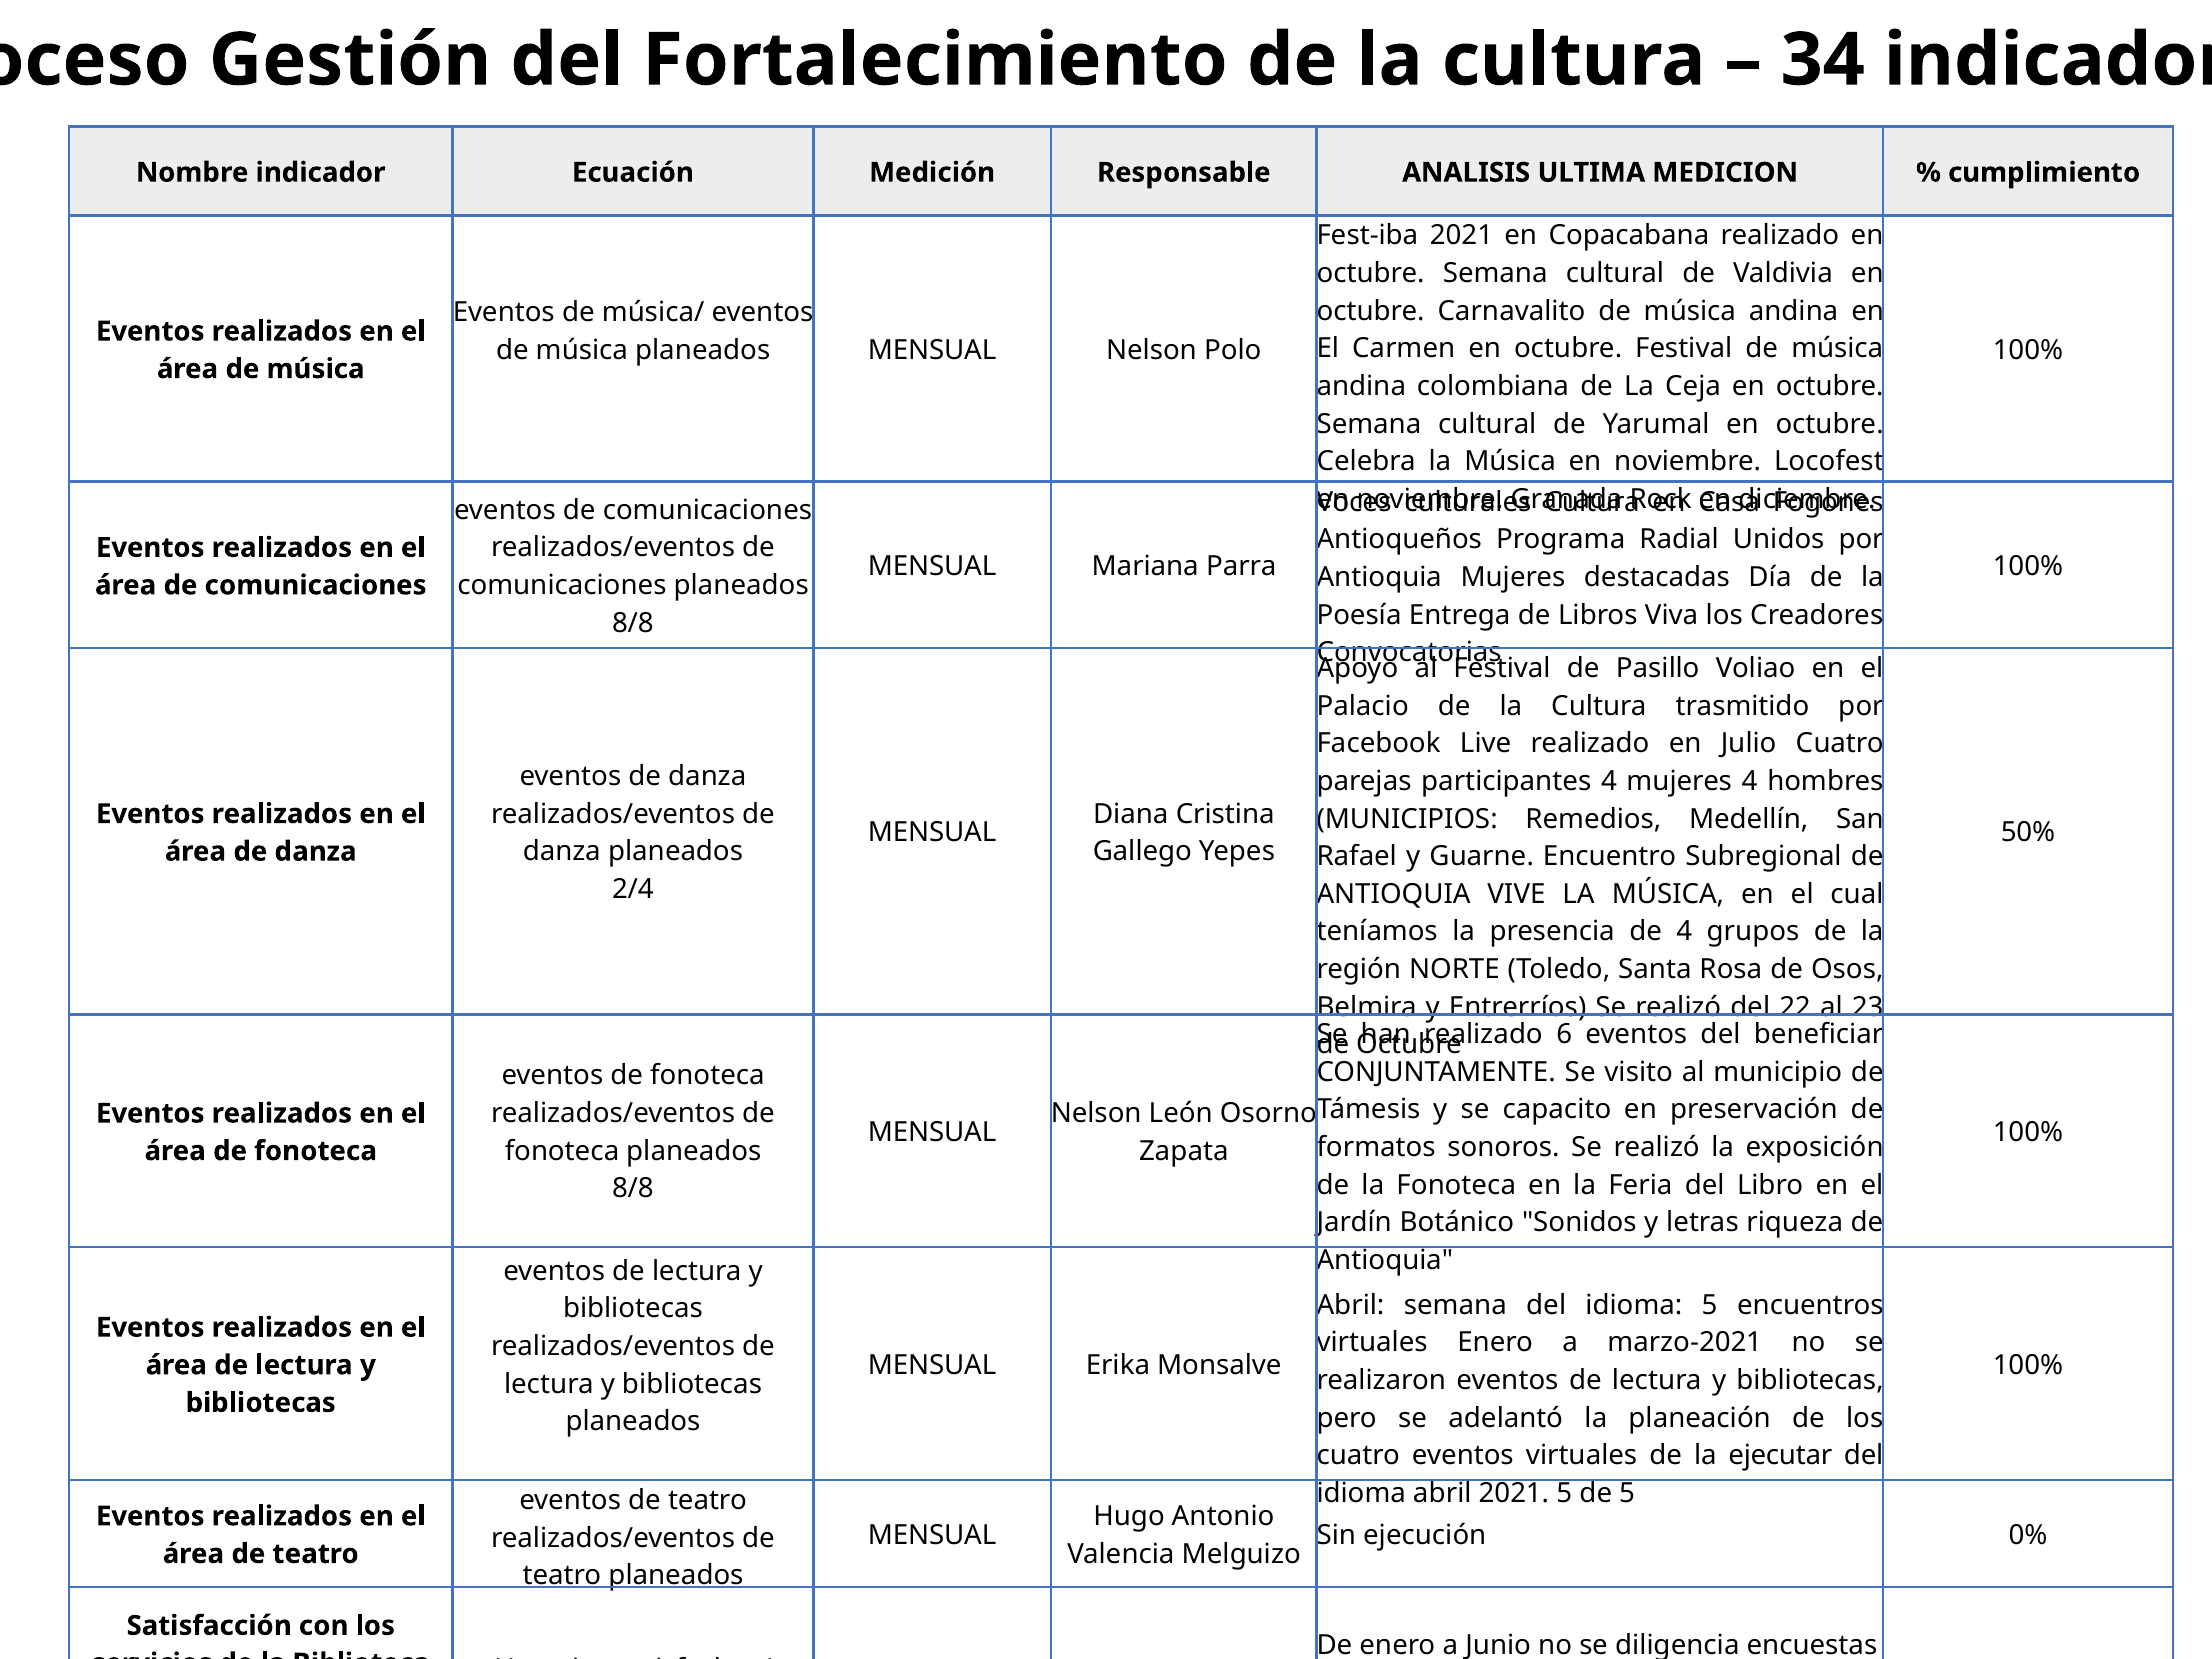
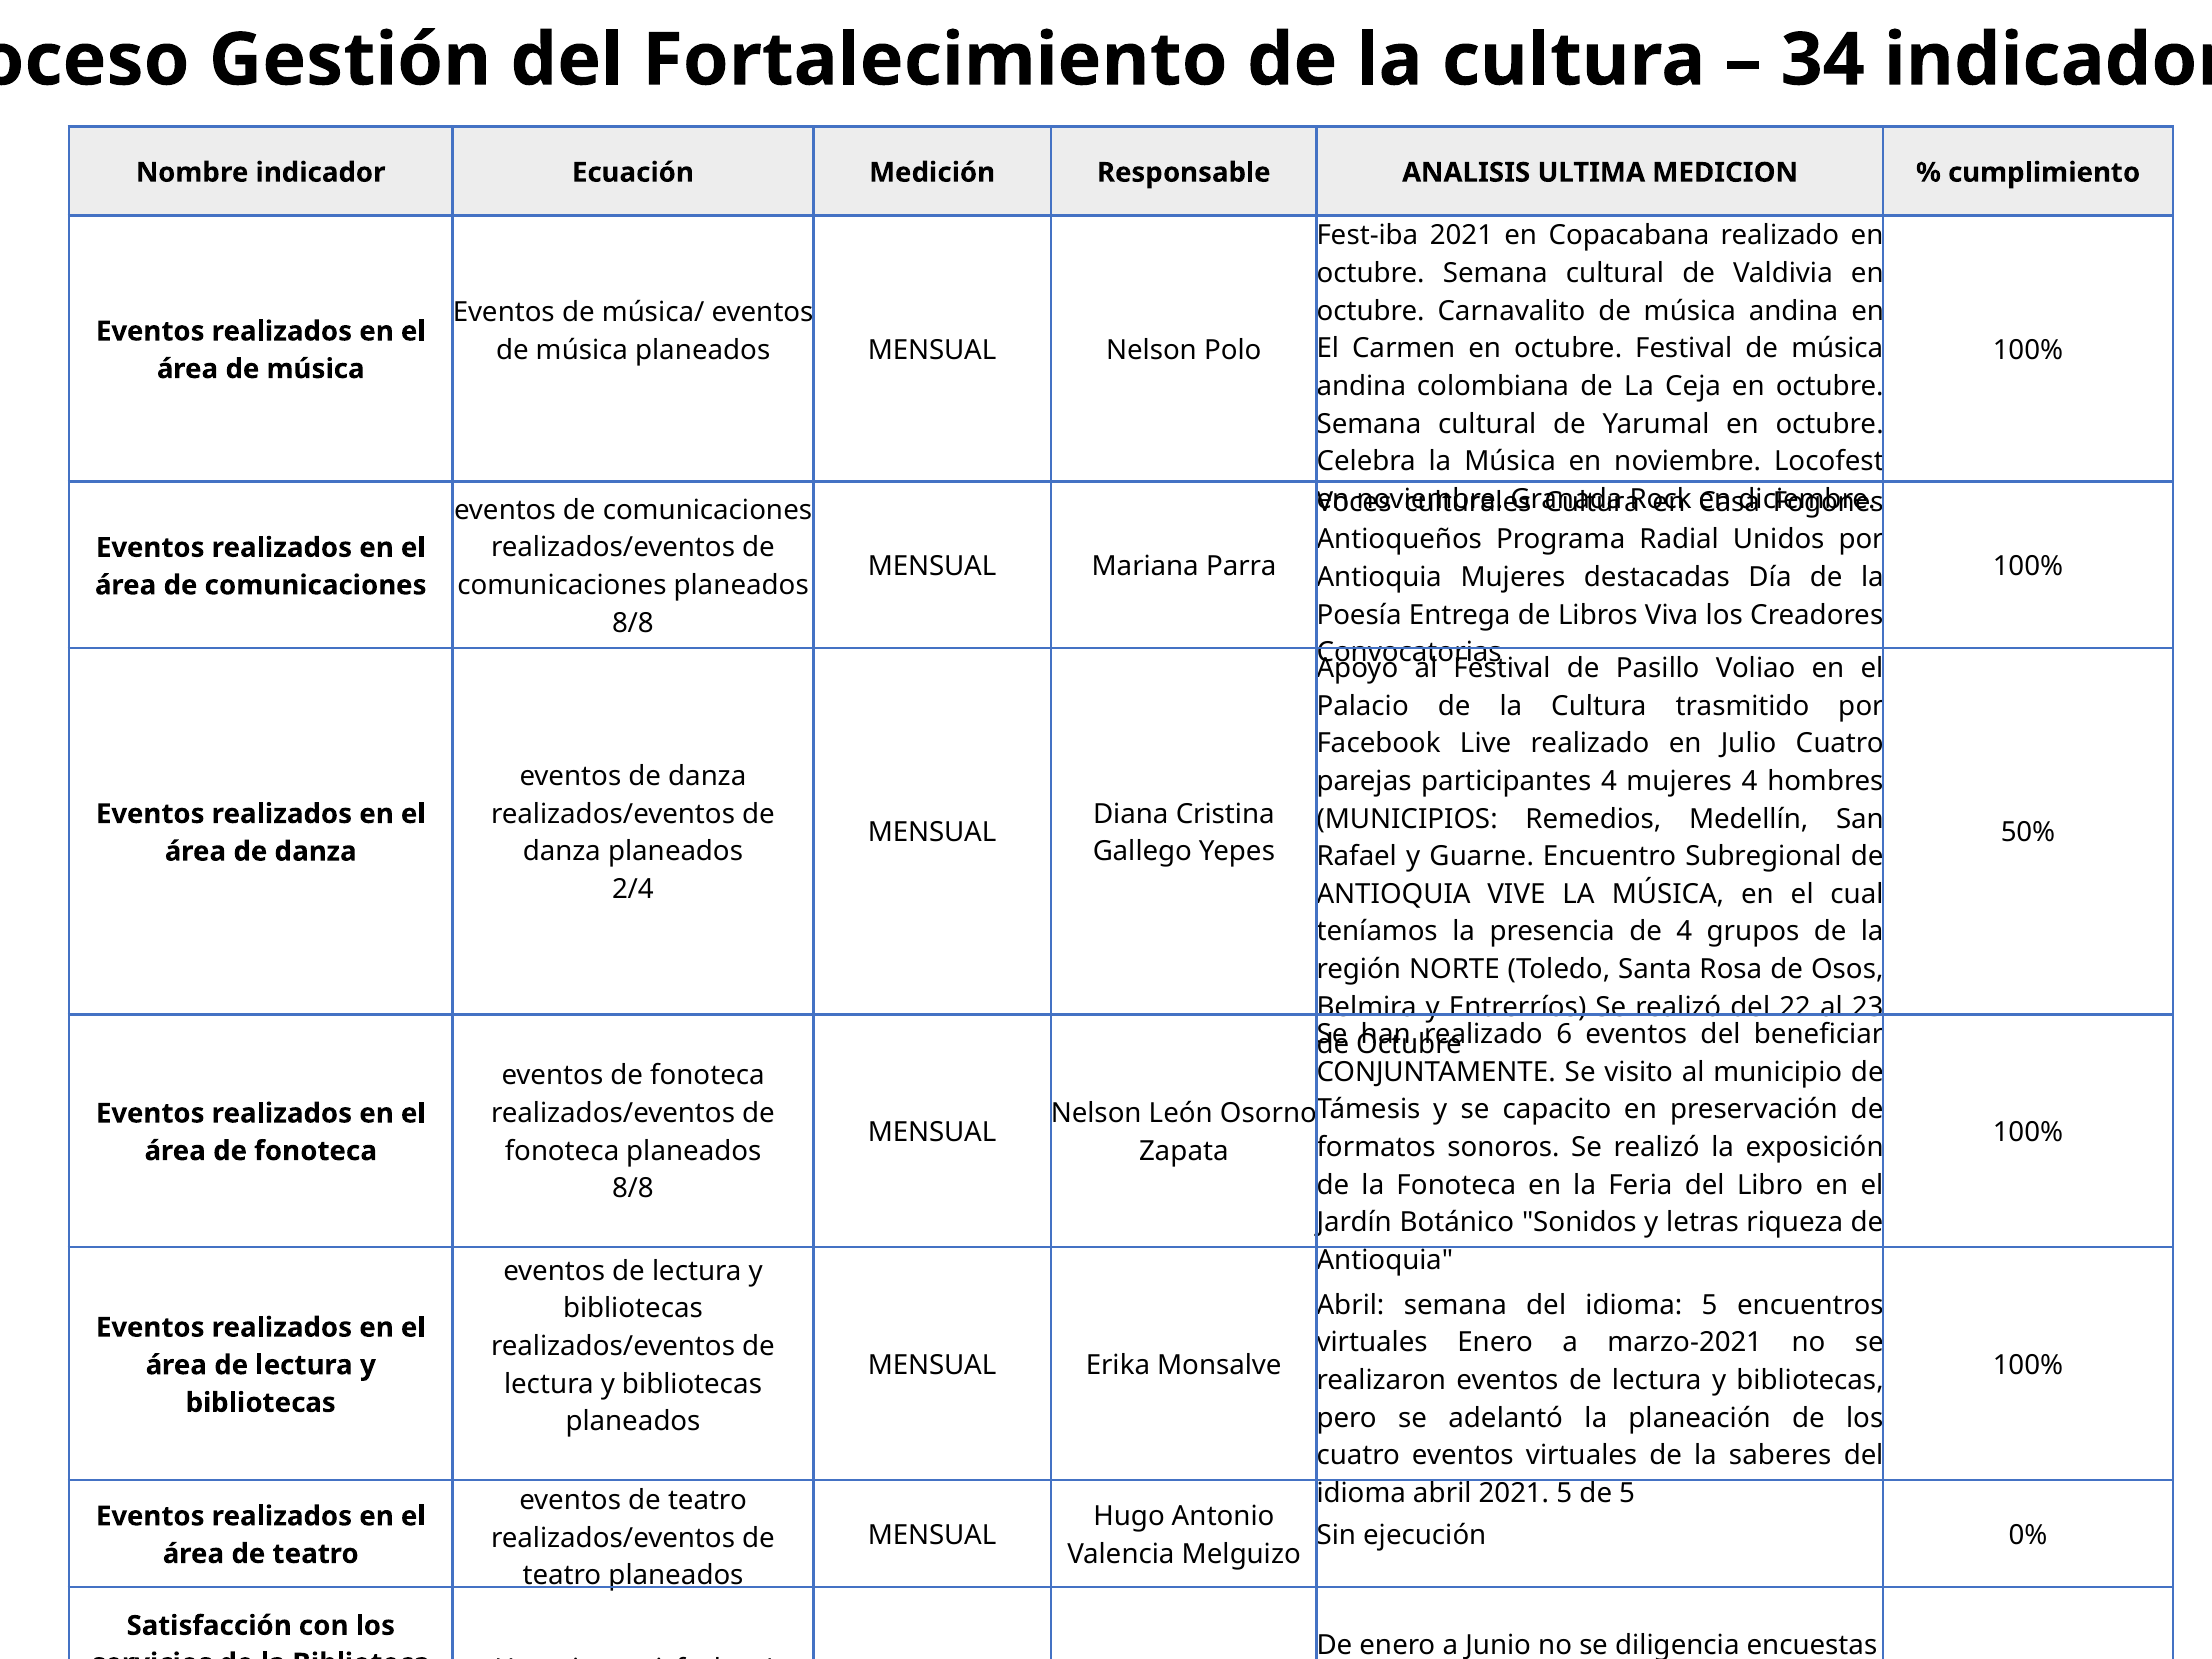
ejecutar: ejecutar -> saberes
